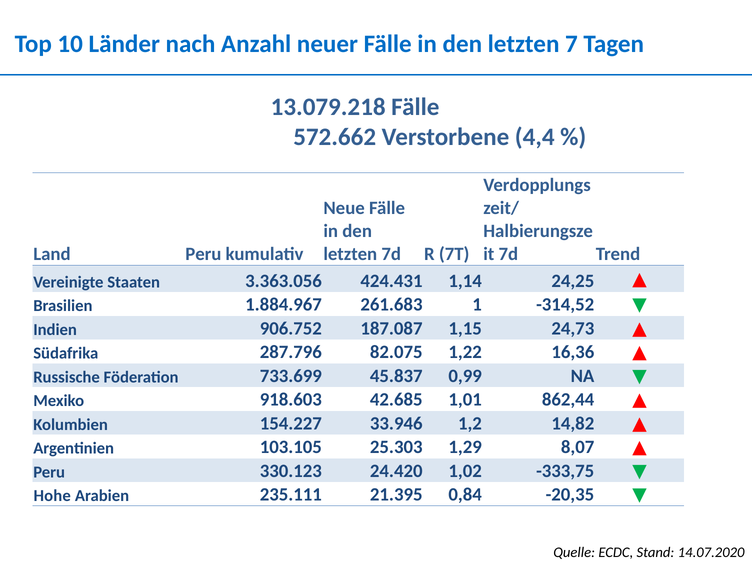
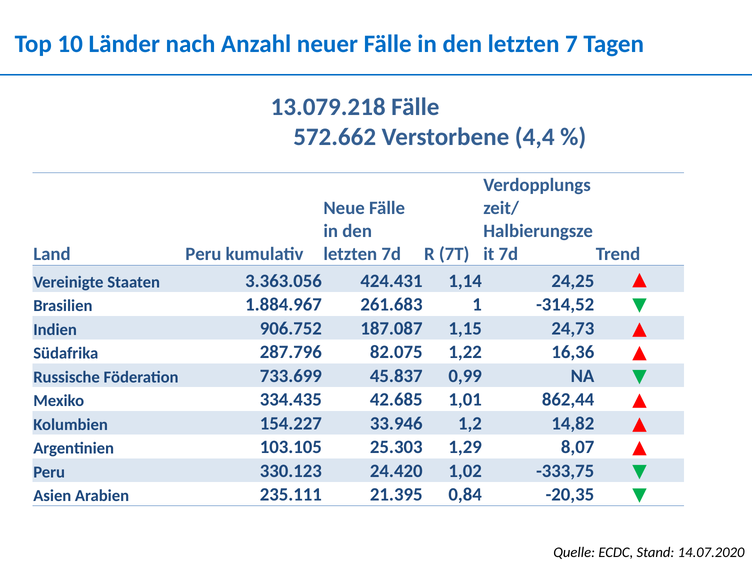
918.603: 918.603 -> 334.435
Hohe: Hohe -> Asien
